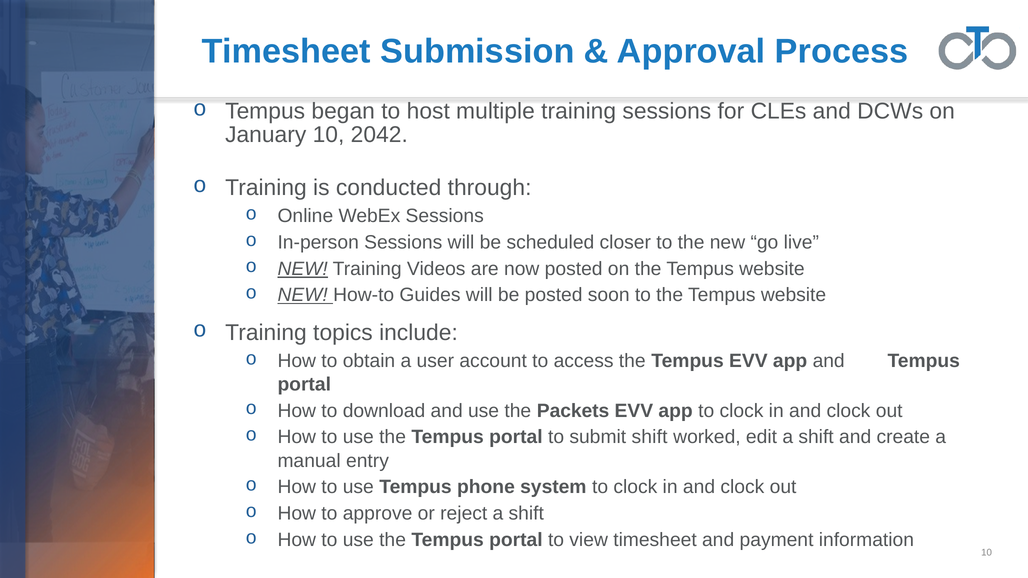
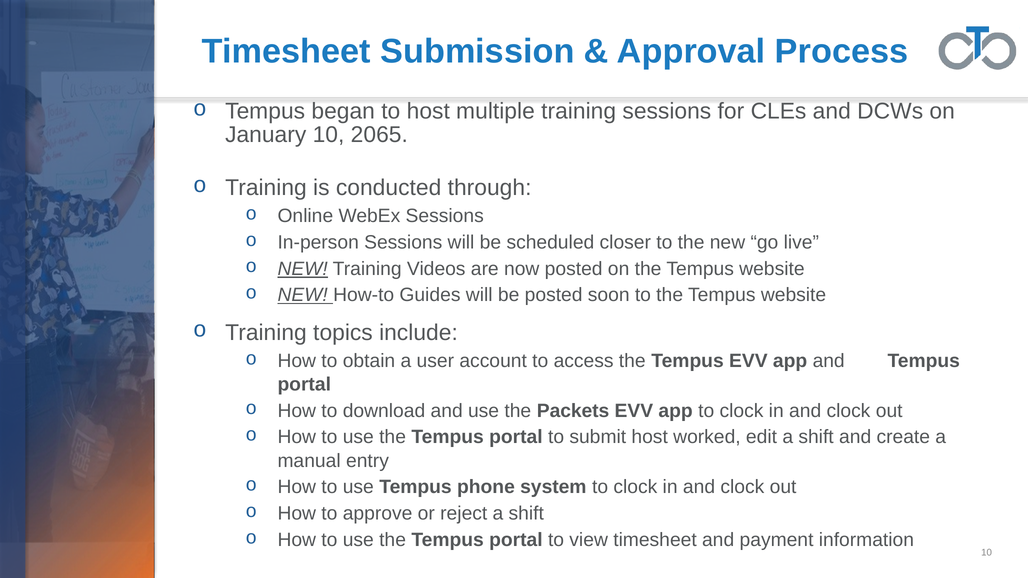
2042: 2042 -> 2065
submit shift: shift -> host
